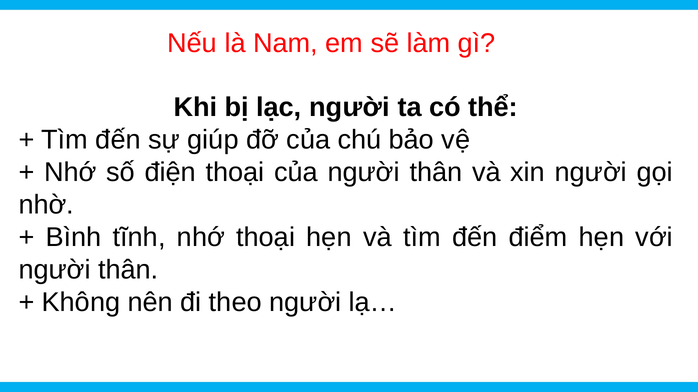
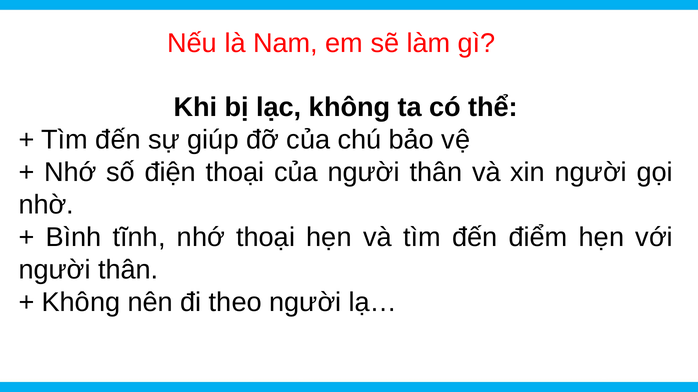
lạc người: người -> không
